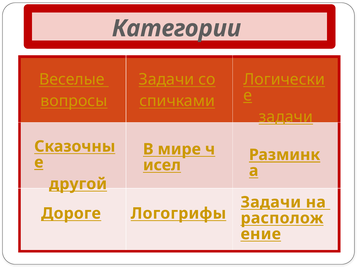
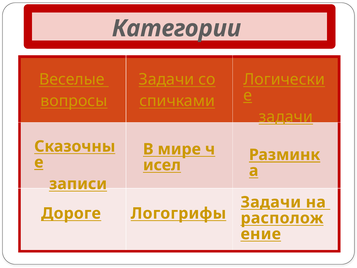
другой: другой -> записи
